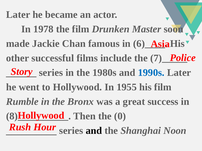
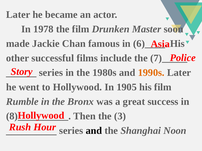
1990s colour: blue -> orange
1955: 1955 -> 1905
0: 0 -> 3
